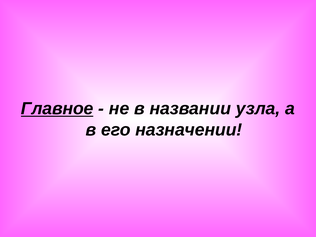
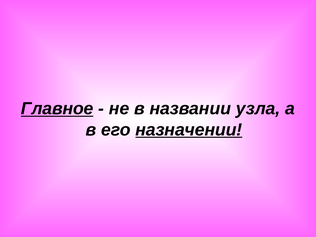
назначении underline: none -> present
